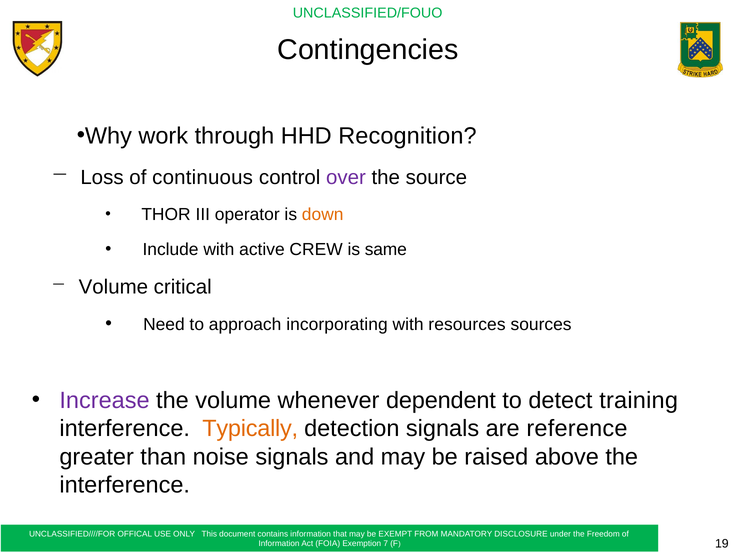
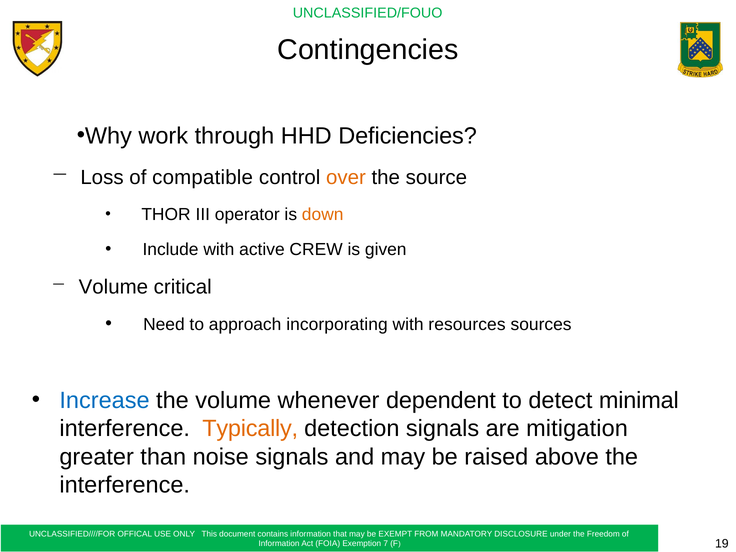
Recognition: Recognition -> Deficiencies
continuous: continuous -> compatible
over colour: purple -> orange
same: same -> given
Increase colour: purple -> blue
training: training -> minimal
reference: reference -> mitigation
